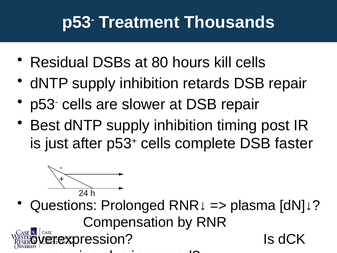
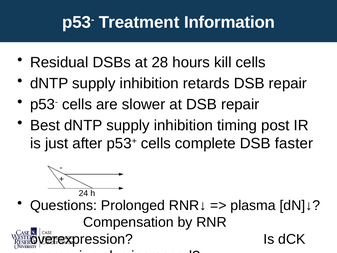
Thousands: Thousands -> Information
80: 80 -> 28
